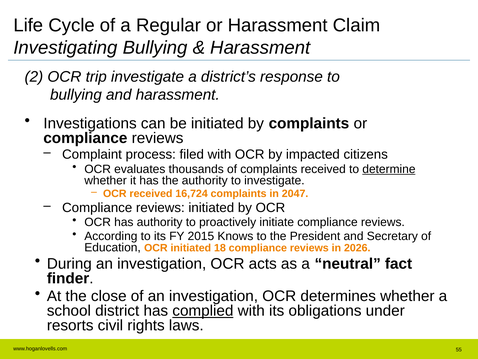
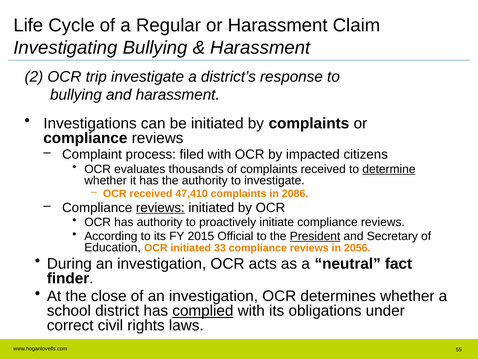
16,724: 16,724 -> 47,410
2047: 2047 -> 2086
reviews at (160, 207) underline: none -> present
Knows: Knows -> Official
President underline: none -> present
18: 18 -> 33
2026: 2026 -> 2056
resorts: resorts -> correct
